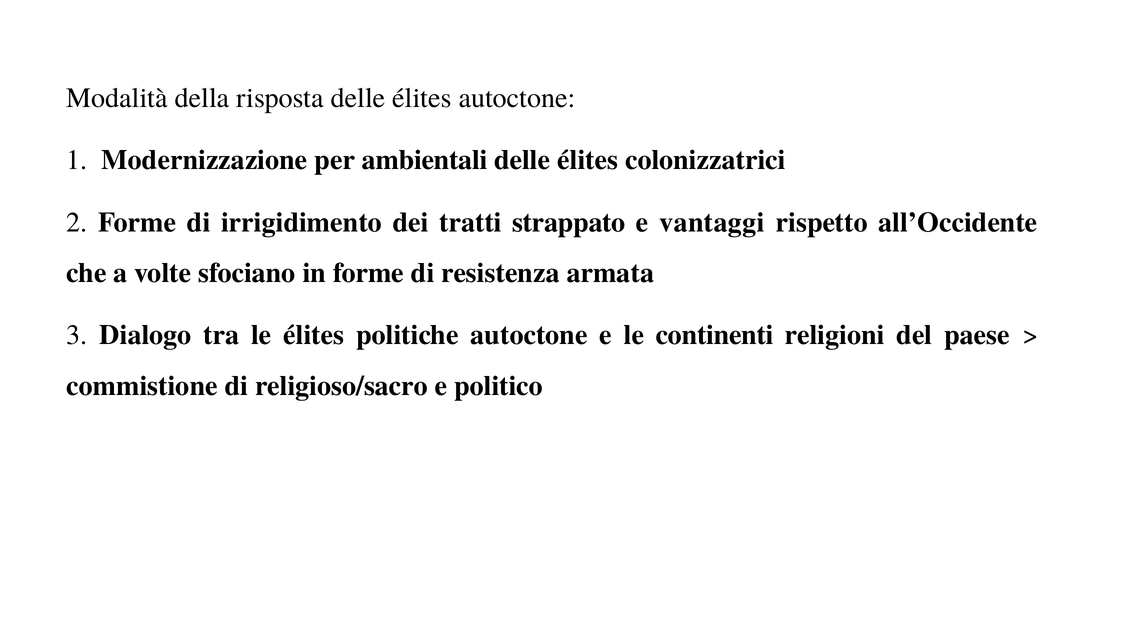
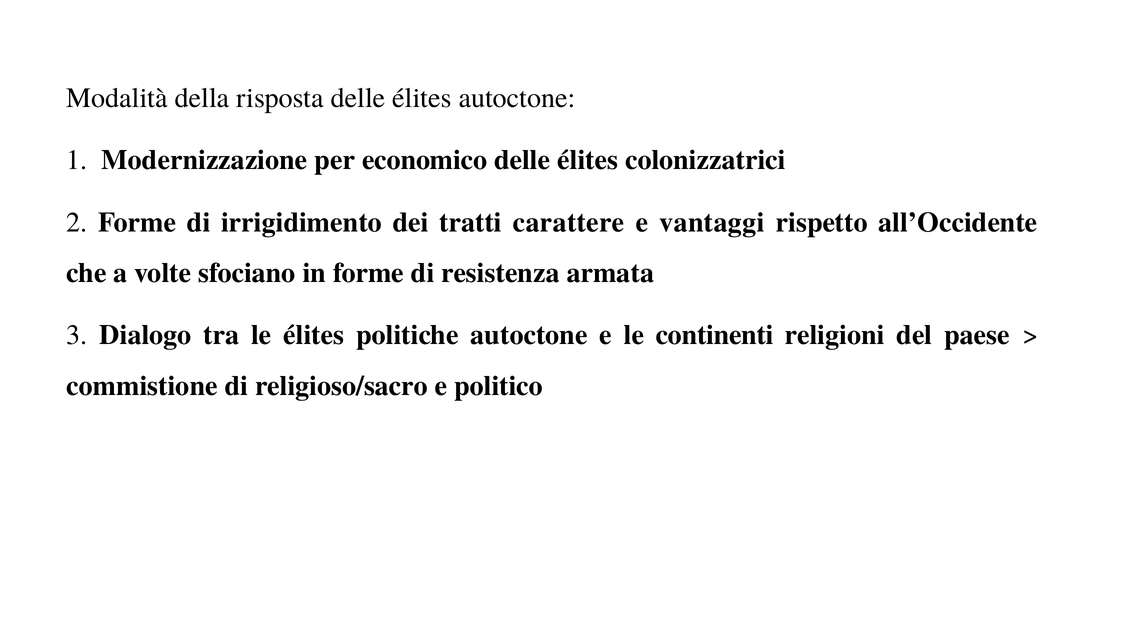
ambientali: ambientali -> economico
strappato: strappato -> carattere
